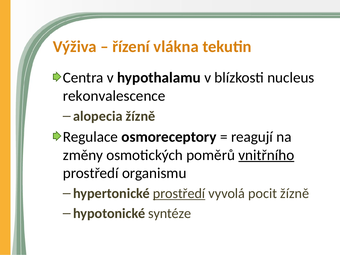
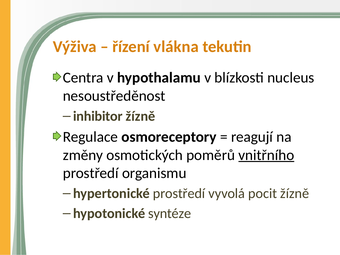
rekonvalescence: rekonvalescence -> nesoustředěnost
alopecia: alopecia -> inhibitor
prostředí at (179, 194) underline: present -> none
